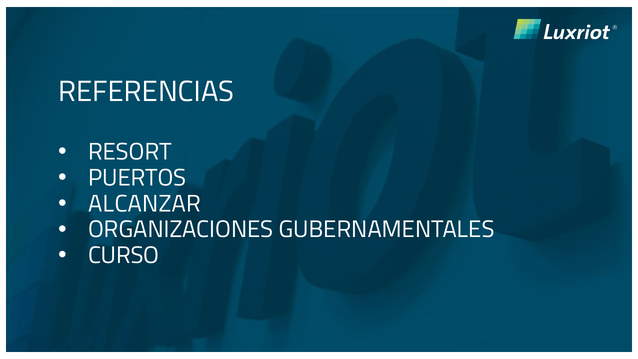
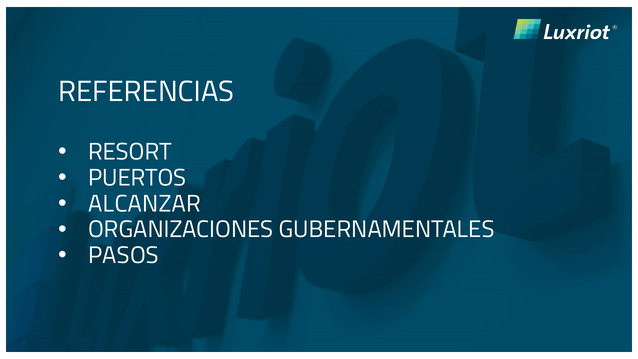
CURSO: CURSO -> PASOS
